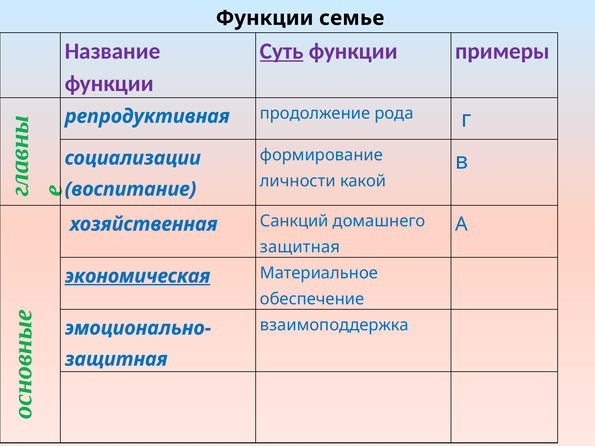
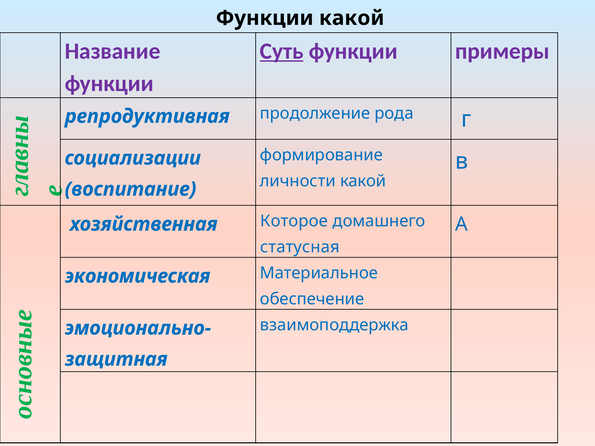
Функции семье: семье -> какой
Санкций: Санкций -> Которое
защитная at (300, 247): защитная -> статусная
экономическая underline: present -> none
